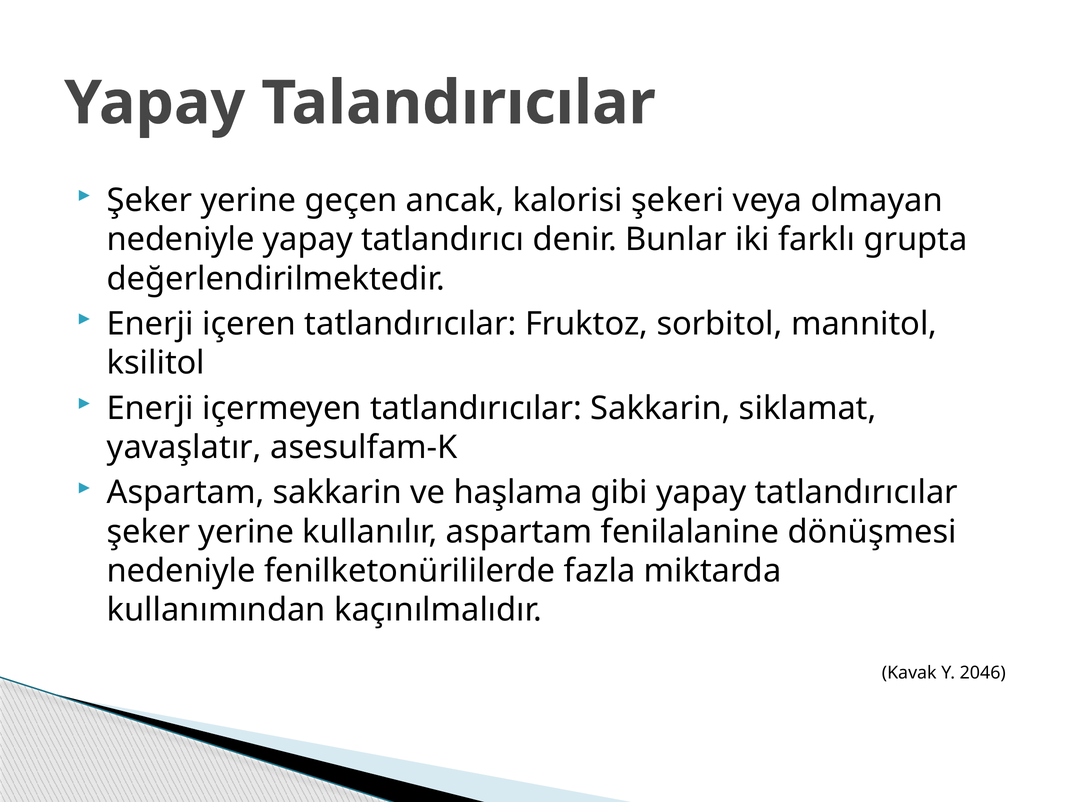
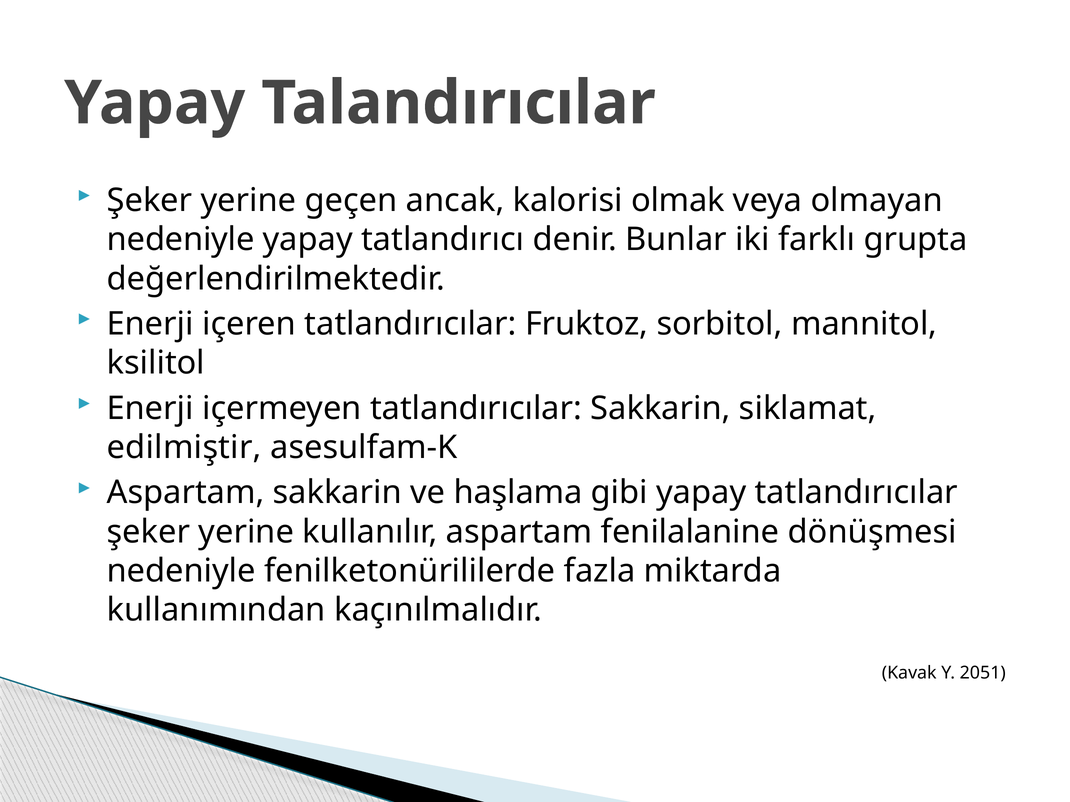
şekeri: şekeri -> olmak
yavaşlatır: yavaşlatır -> edilmiştir
2046: 2046 -> 2051
